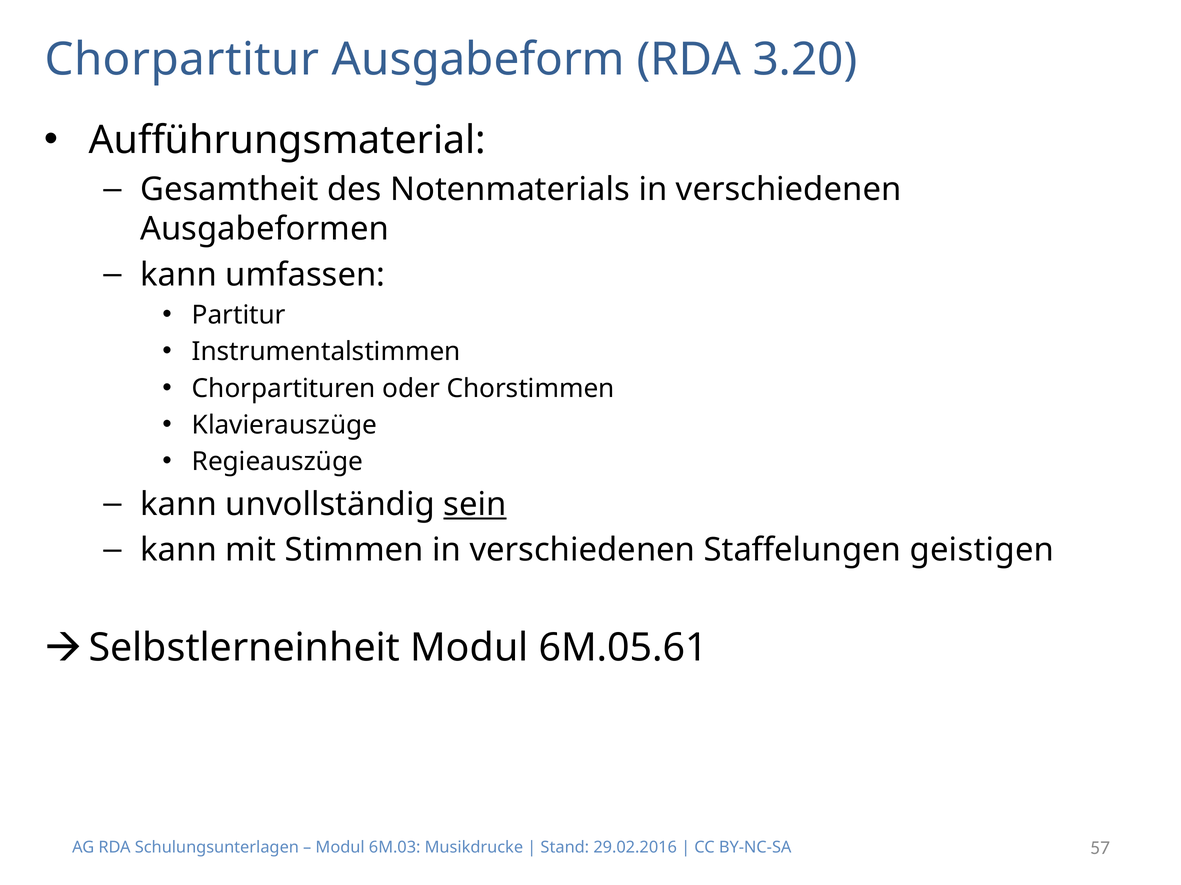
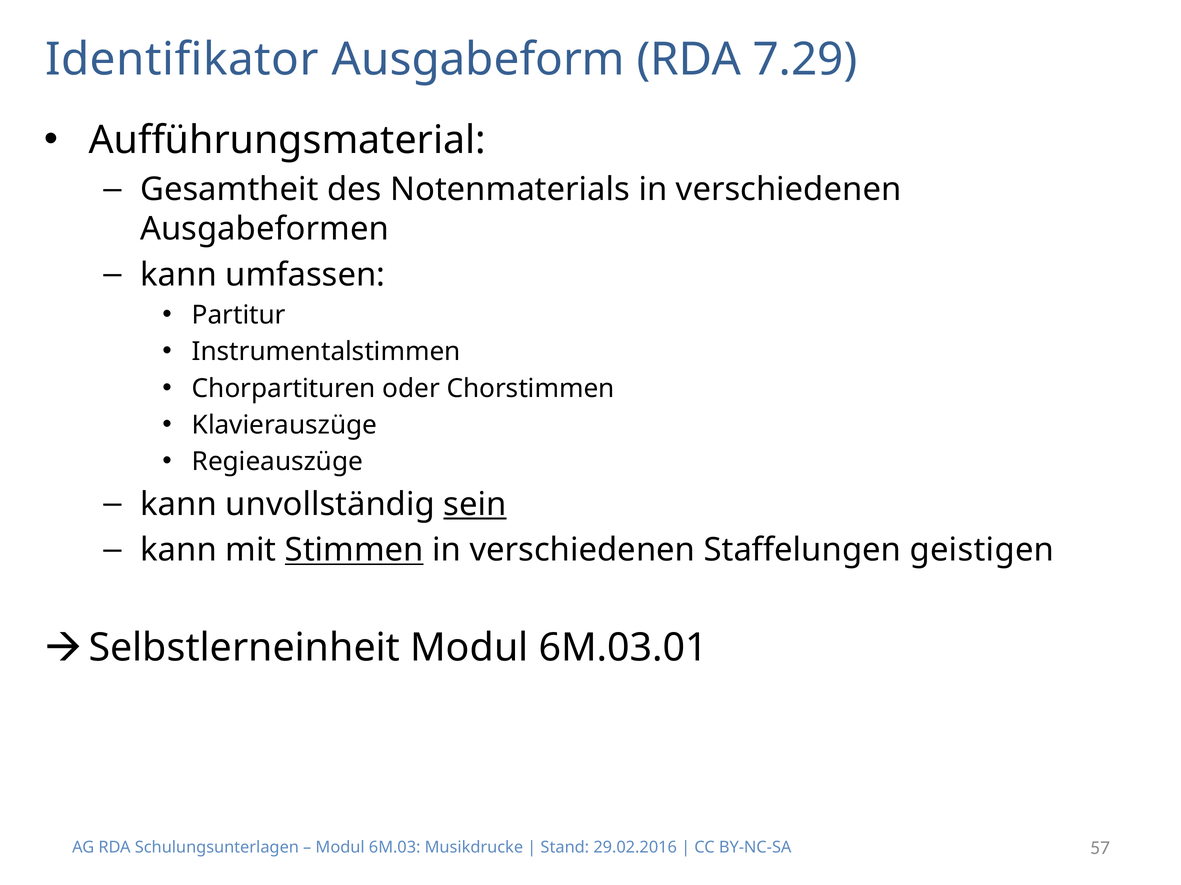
Chorpartitur: Chorpartitur -> Identifikator
3.20: 3.20 -> 7.29
Stimmen underline: none -> present
6M.05.61: 6M.05.61 -> 6M.03.01
